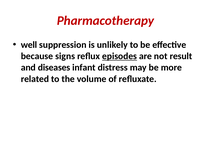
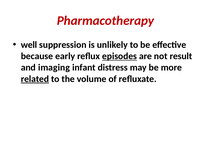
signs: signs -> early
diseases: diseases -> imaging
related underline: none -> present
